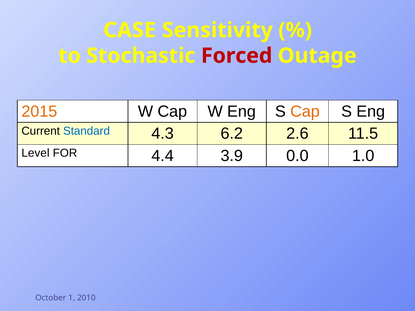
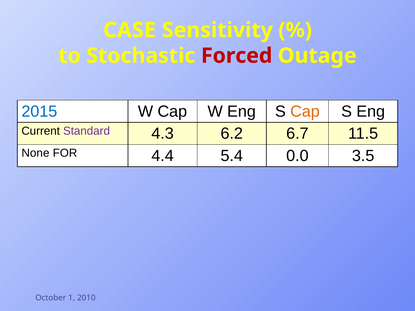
2015 colour: orange -> blue
Standard colour: blue -> purple
2.6: 2.6 -> 6.7
Level: Level -> None
3.9: 3.9 -> 5.4
1.0: 1.0 -> 3.5
